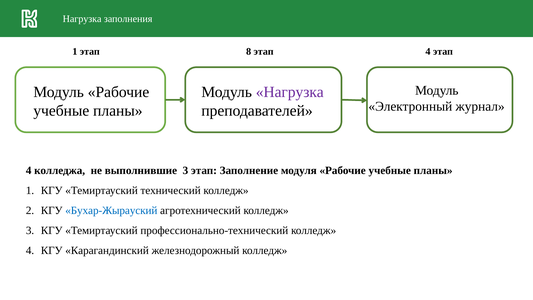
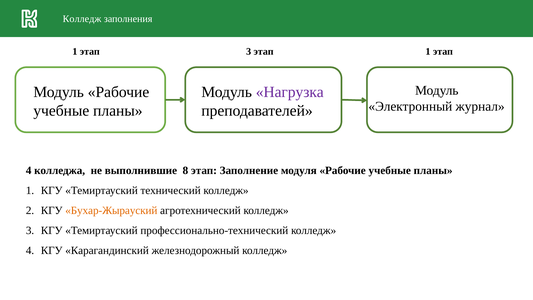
Нагрузка at (82, 19): Нагрузка -> Колледж
этап 8: 8 -> 3
этап 4: 4 -> 1
выполнившие 3: 3 -> 8
Бухар-Жырауский colour: blue -> orange
